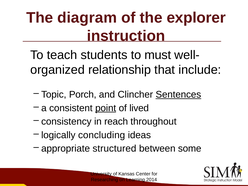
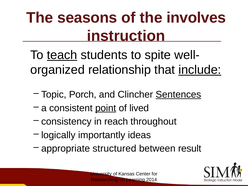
diagram: diagram -> seasons
explorer: explorer -> involves
teach underline: none -> present
must: must -> spite
include underline: none -> present
concluding: concluding -> importantly
some: some -> result
